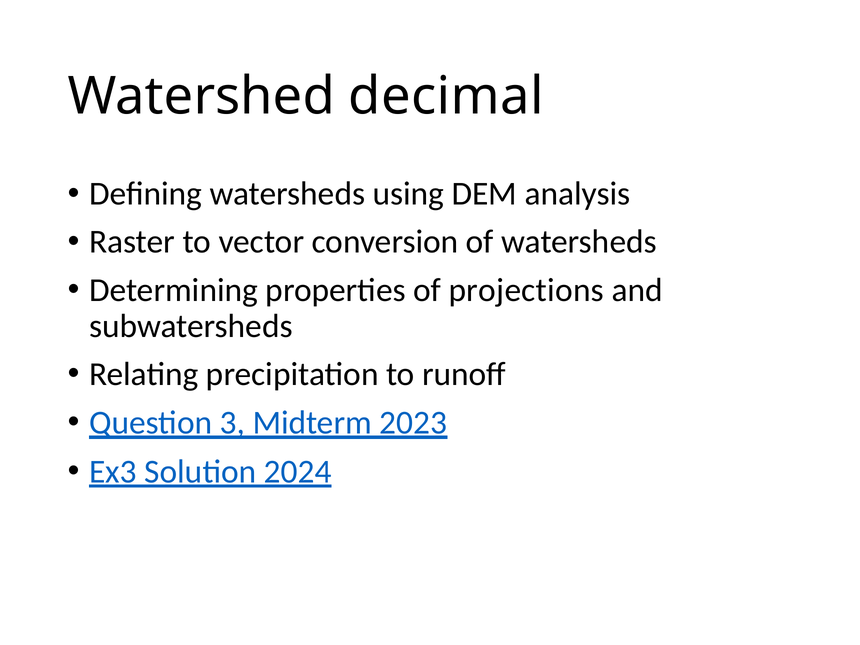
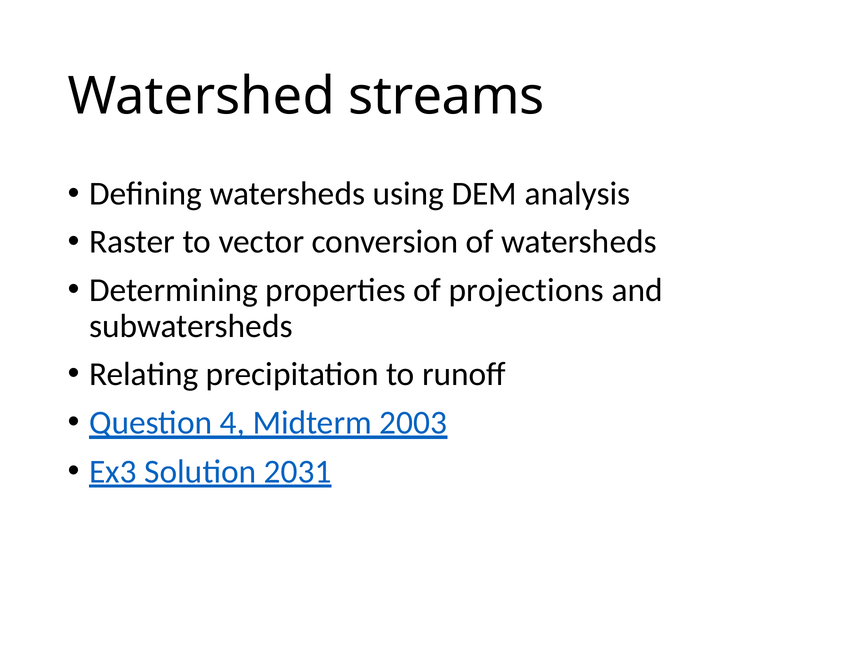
decimal: decimal -> streams
3: 3 -> 4
2023: 2023 -> 2003
2024: 2024 -> 2031
